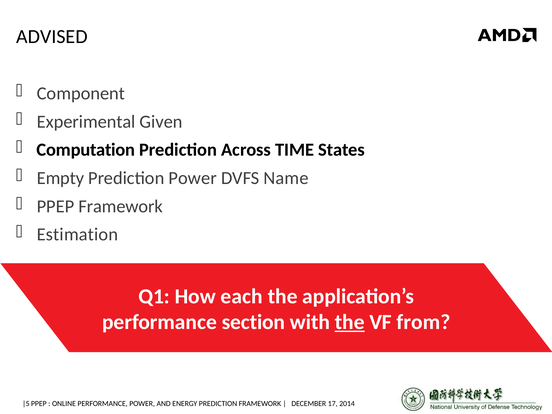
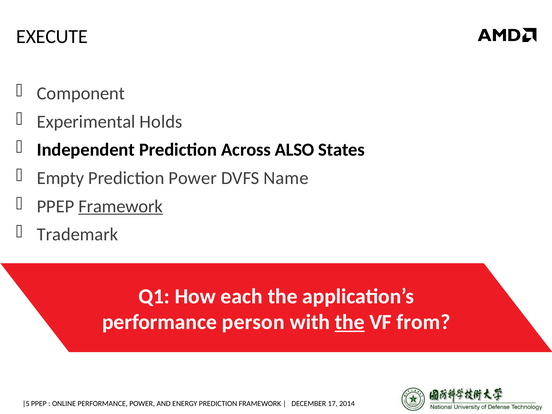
ADVISED: ADVISED -> EXECUTE
Given: Given -> Holds
Computation: Computation -> Independent
TIME: TIME -> ALSO
Framework at (121, 206) underline: none -> present
Estimation: Estimation -> Trademark
section: section -> person
